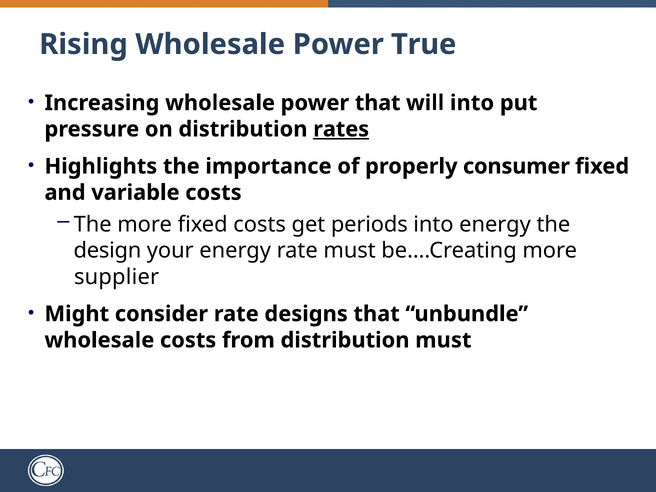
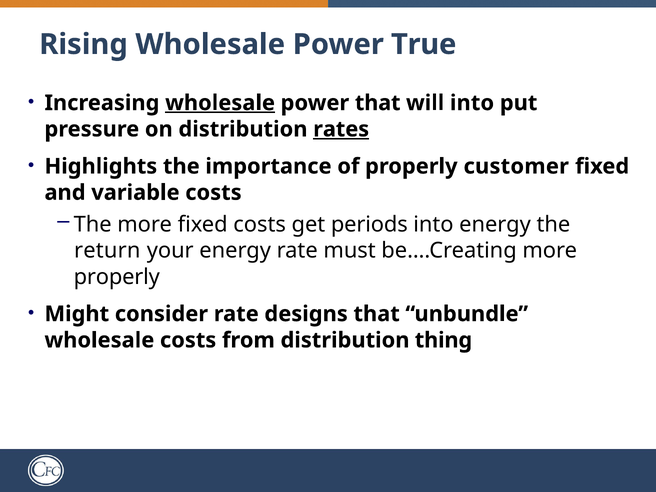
wholesale at (220, 103) underline: none -> present
consumer: consumer -> customer
design: design -> return
supplier at (117, 277): supplier -> properly
distribution must: must -> thing
